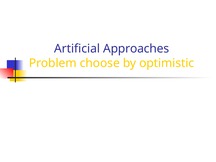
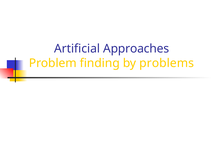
choose: choose -> finding
optimistic: optimistic -> problems
